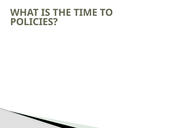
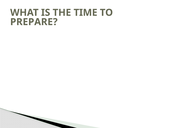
POLICIES: POLICIES -> PREPARE
